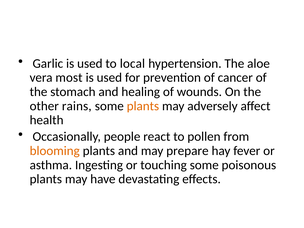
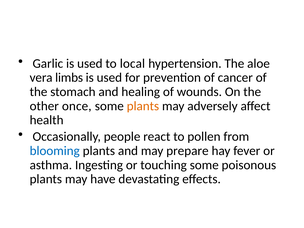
most: most -> limbs
rains: rains -> once
blooming colour: orange -> blue
